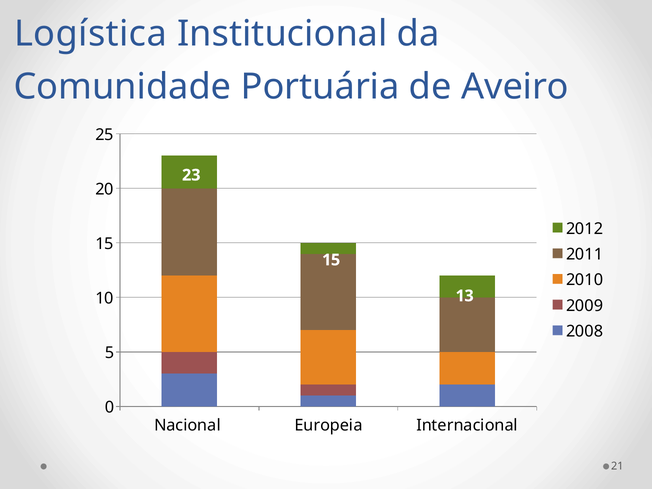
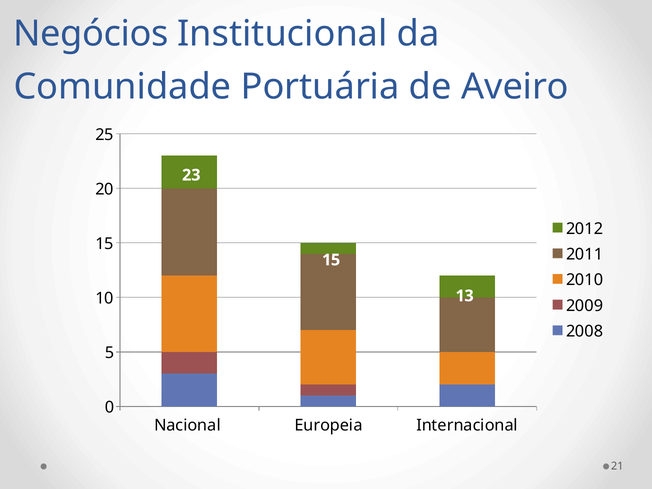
Logística: Logística -> Negócios
